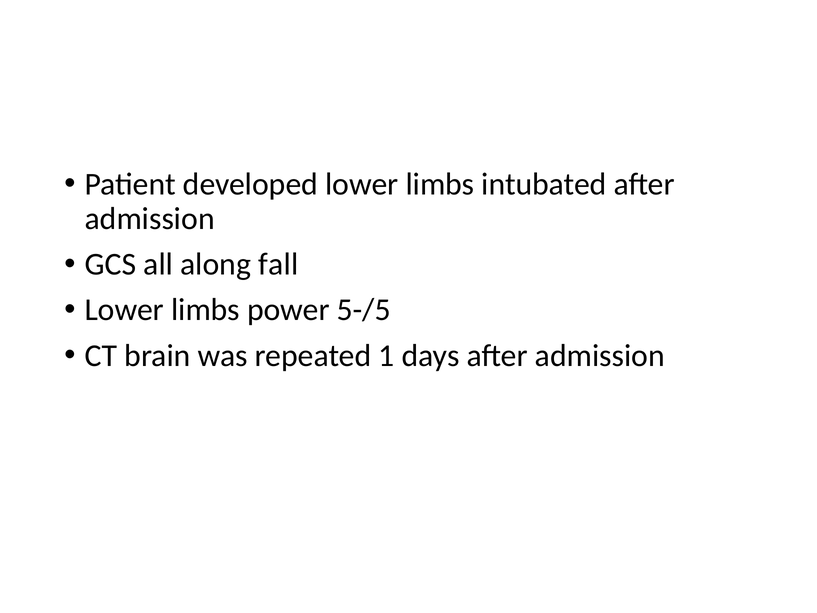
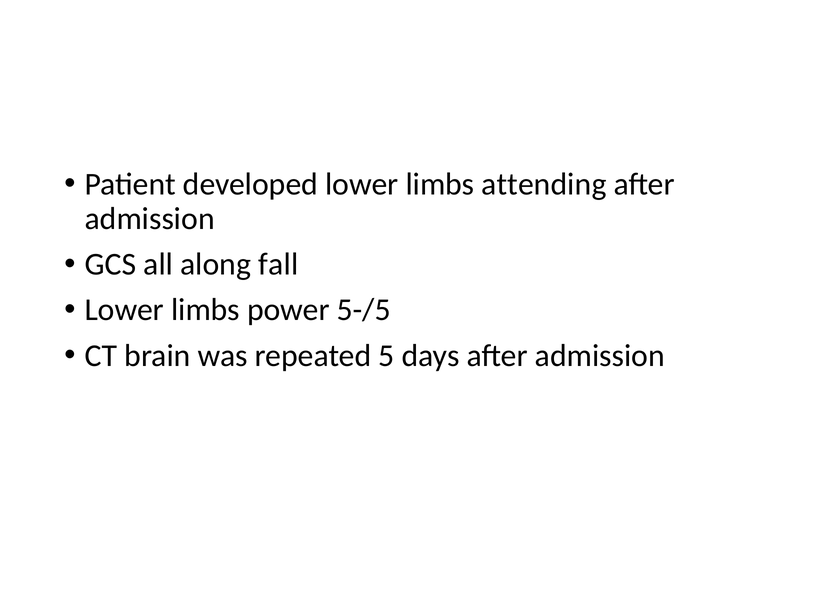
intubated: intubated -> attending
1: 1 -> 5
